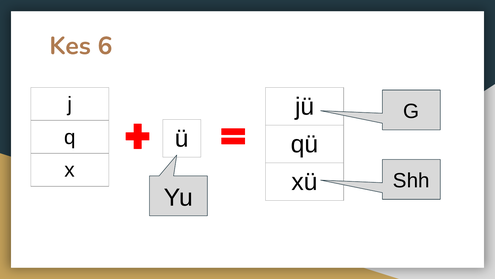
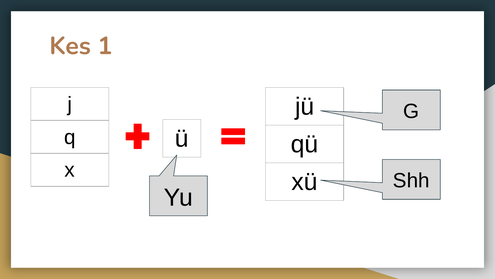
6: 6 -> 1
